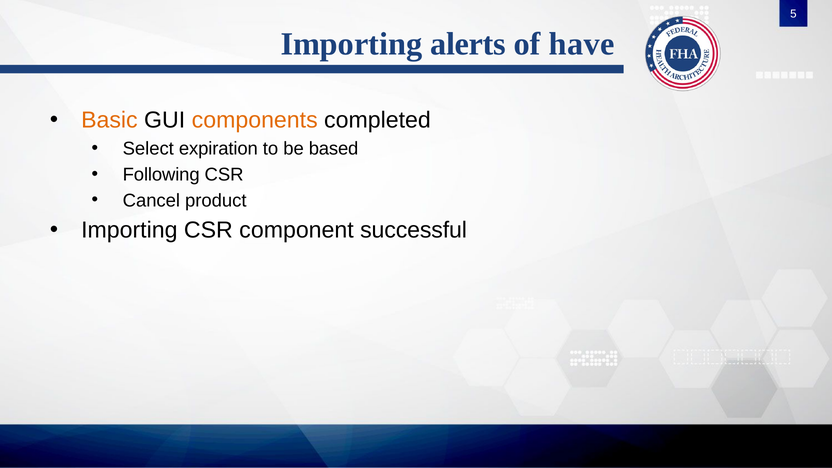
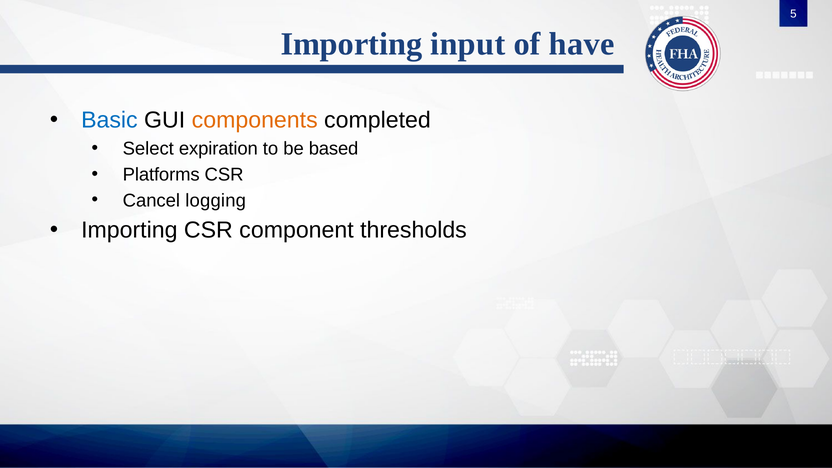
alerts: alerts -> input
Basic colour: orange -> blue
Following: Following -> Platforms
product: product -> logging
successful: successful -> thresholds
